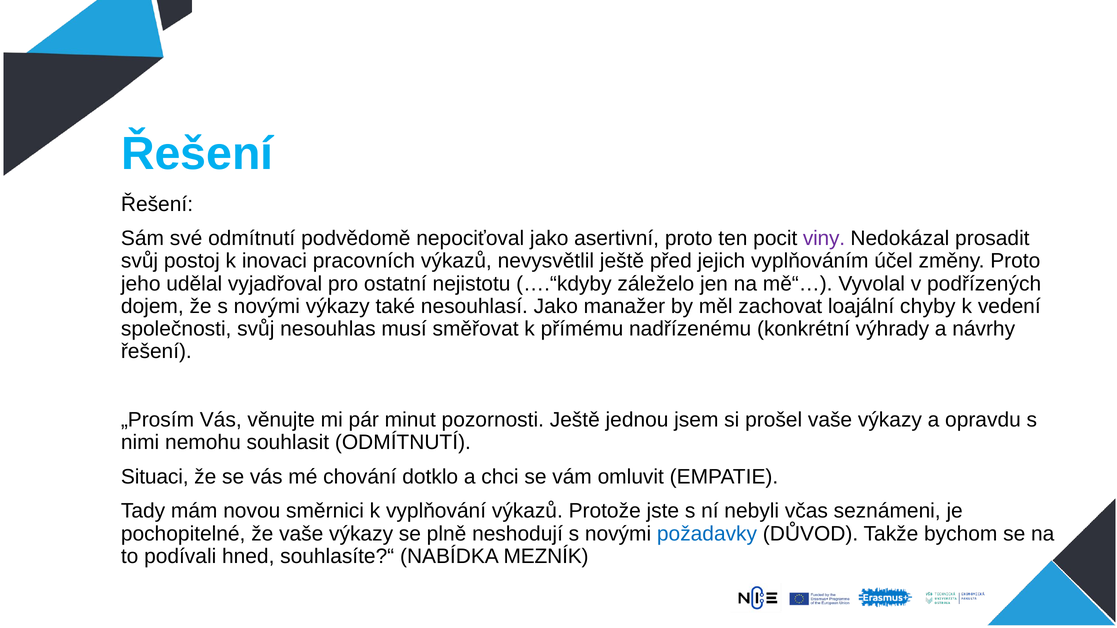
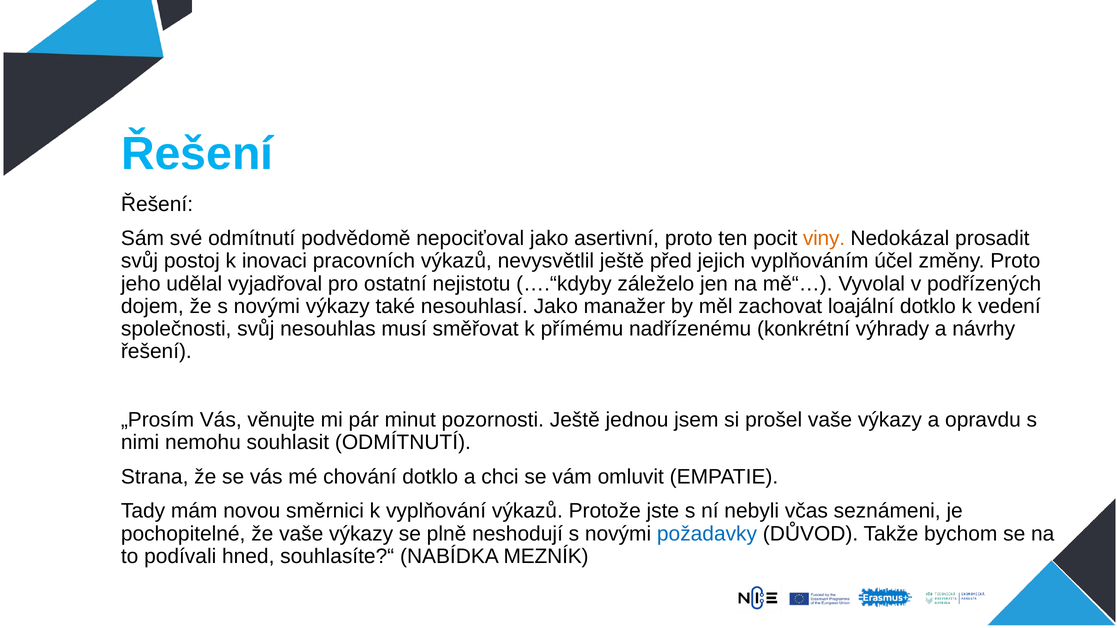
viny colour: purple -> orange
loajální chyby: chyby -> dotklo
Situaci: Situaci -> Strana
